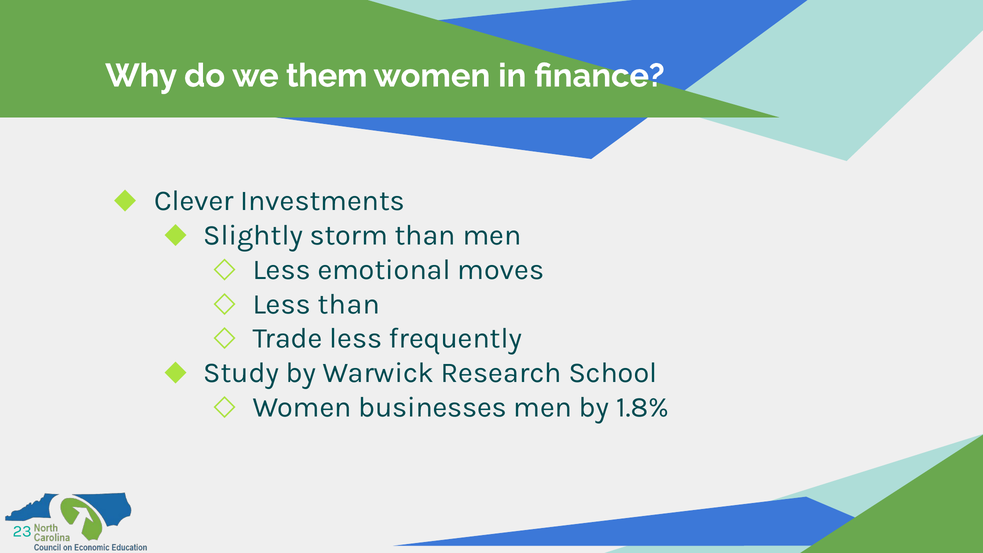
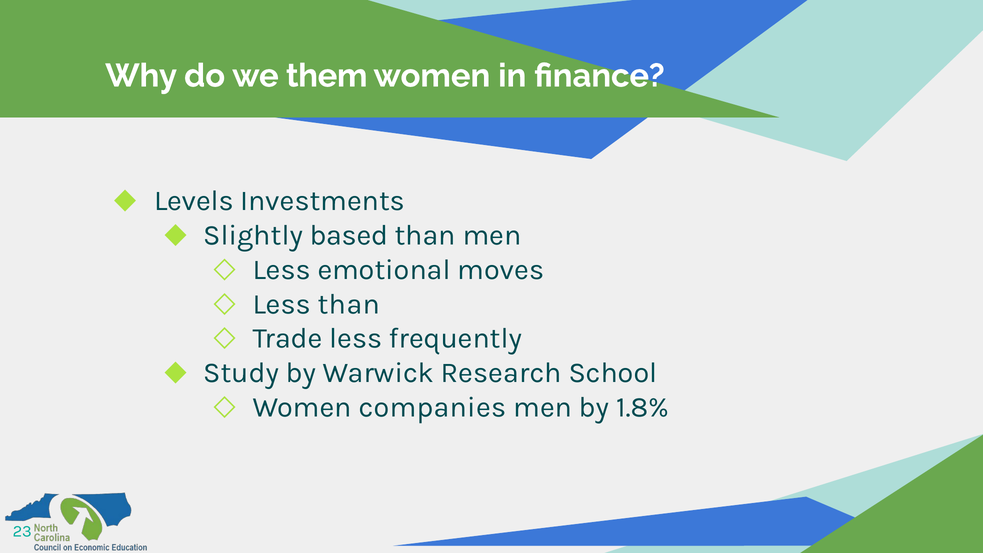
Clever: Clever -> Levels
storm: storm -> based
businesses: businesses -> companies
